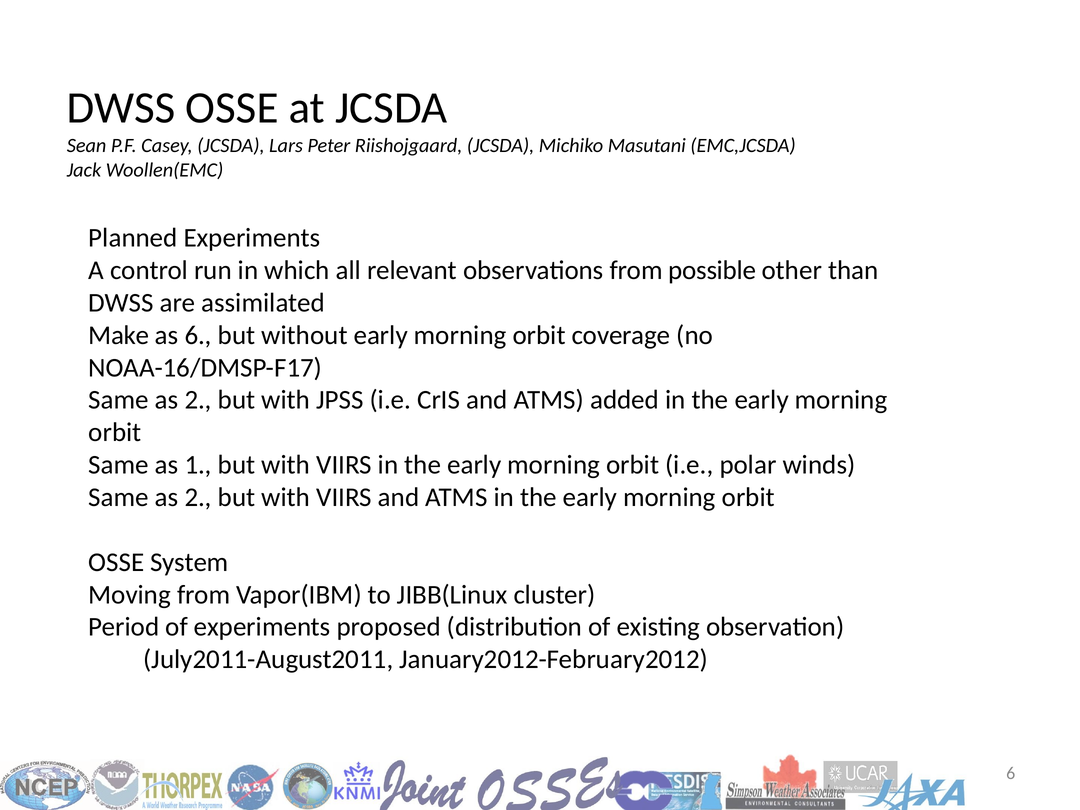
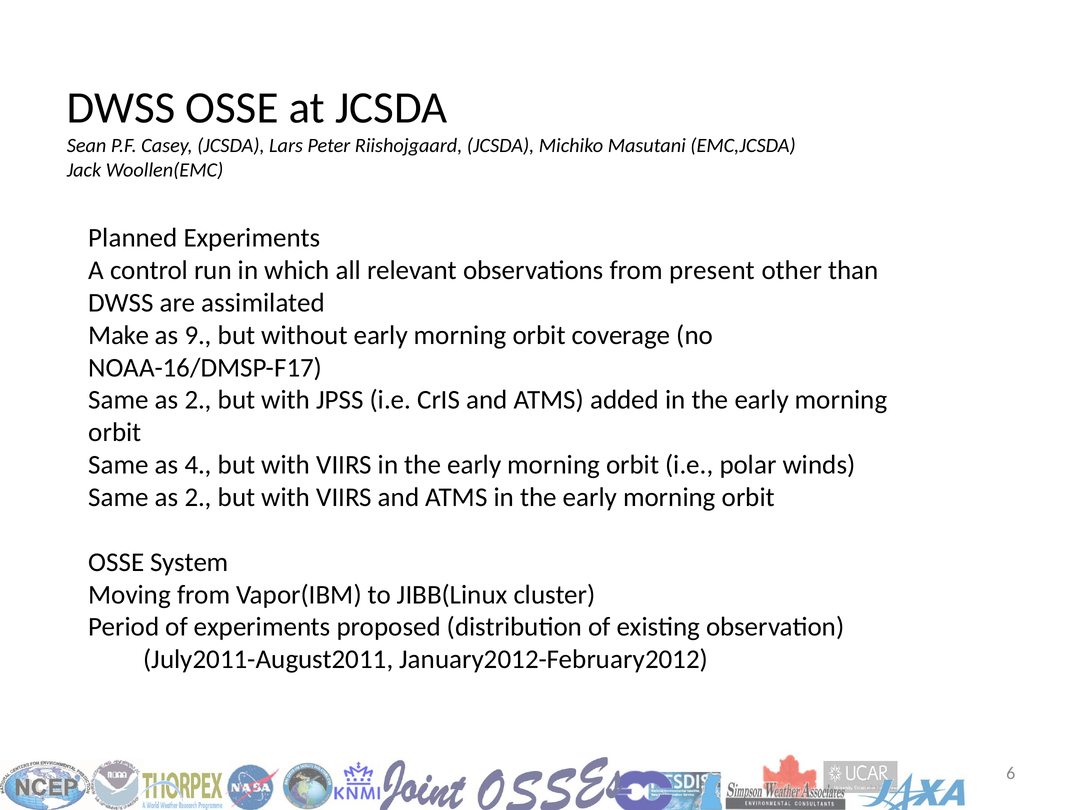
possible: possible -> present
as 6: 6 -> 9
1: 1 -> 4
